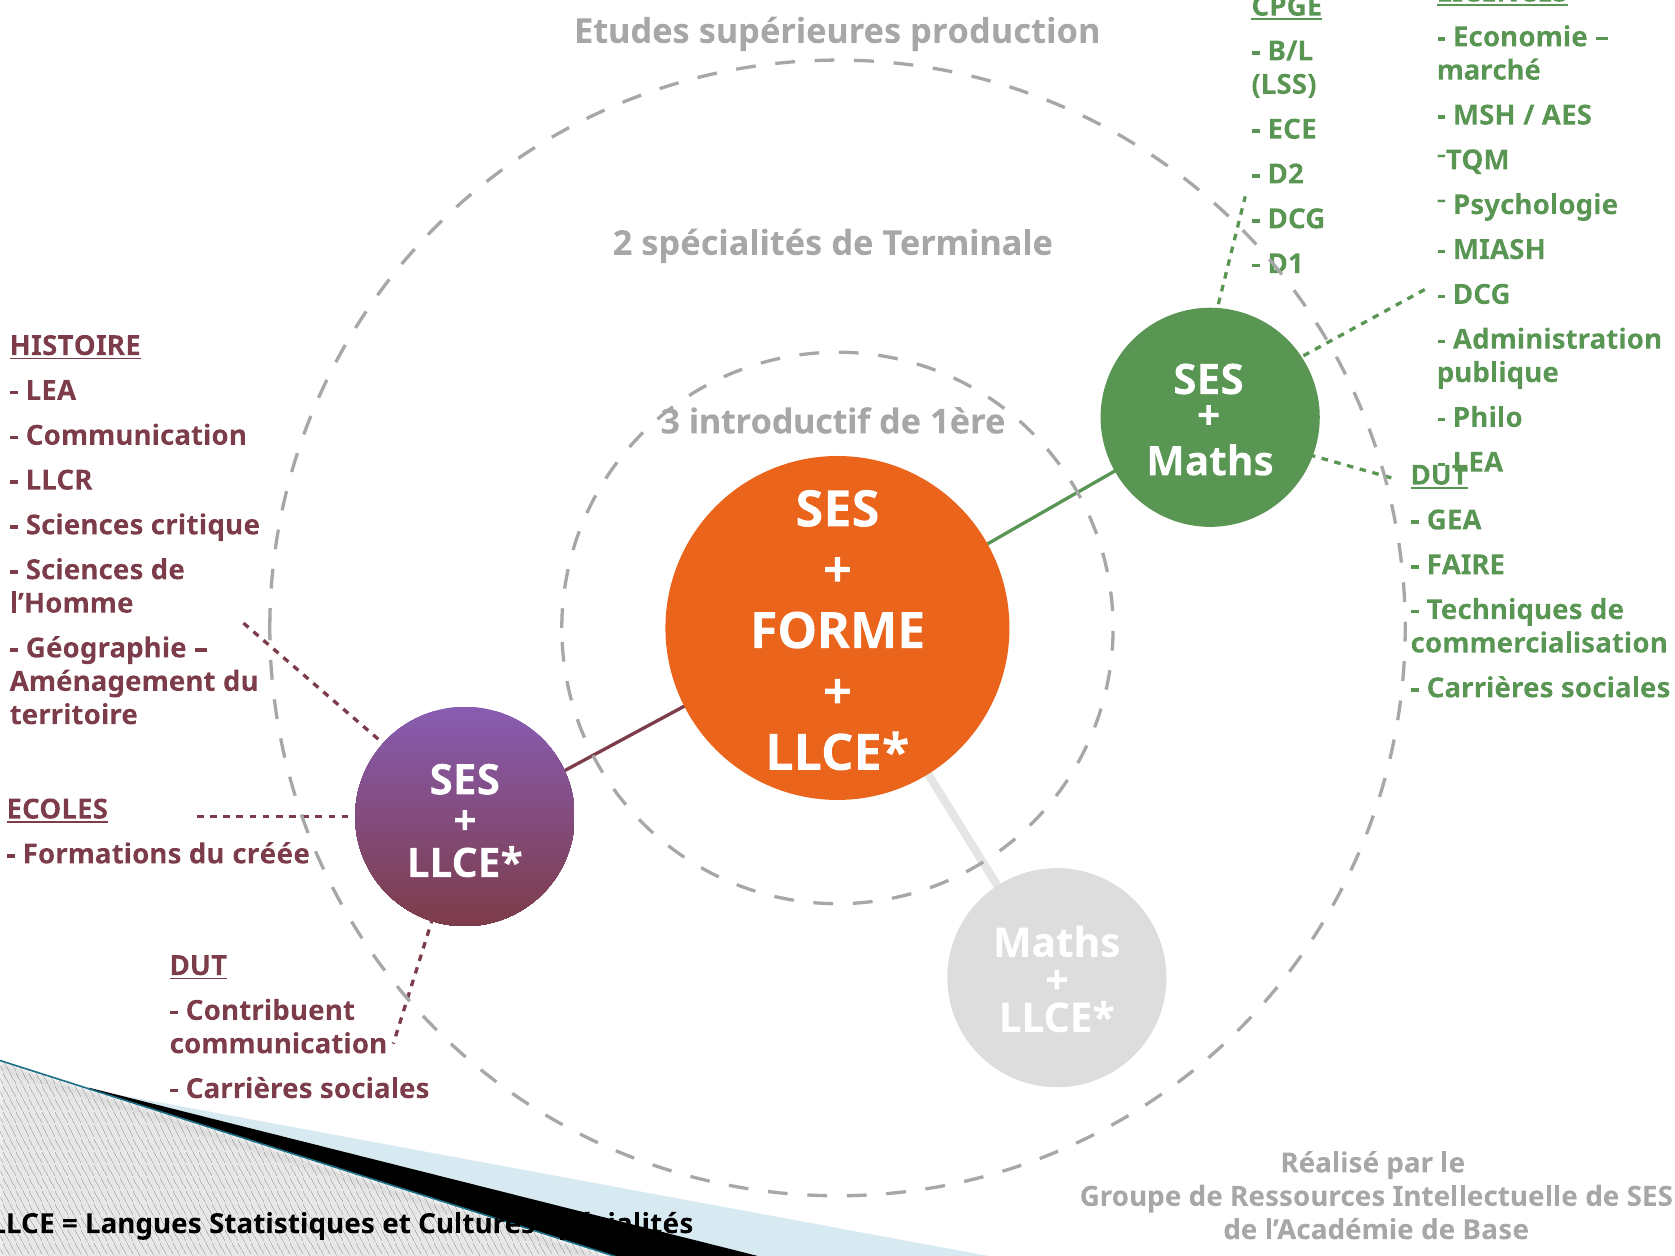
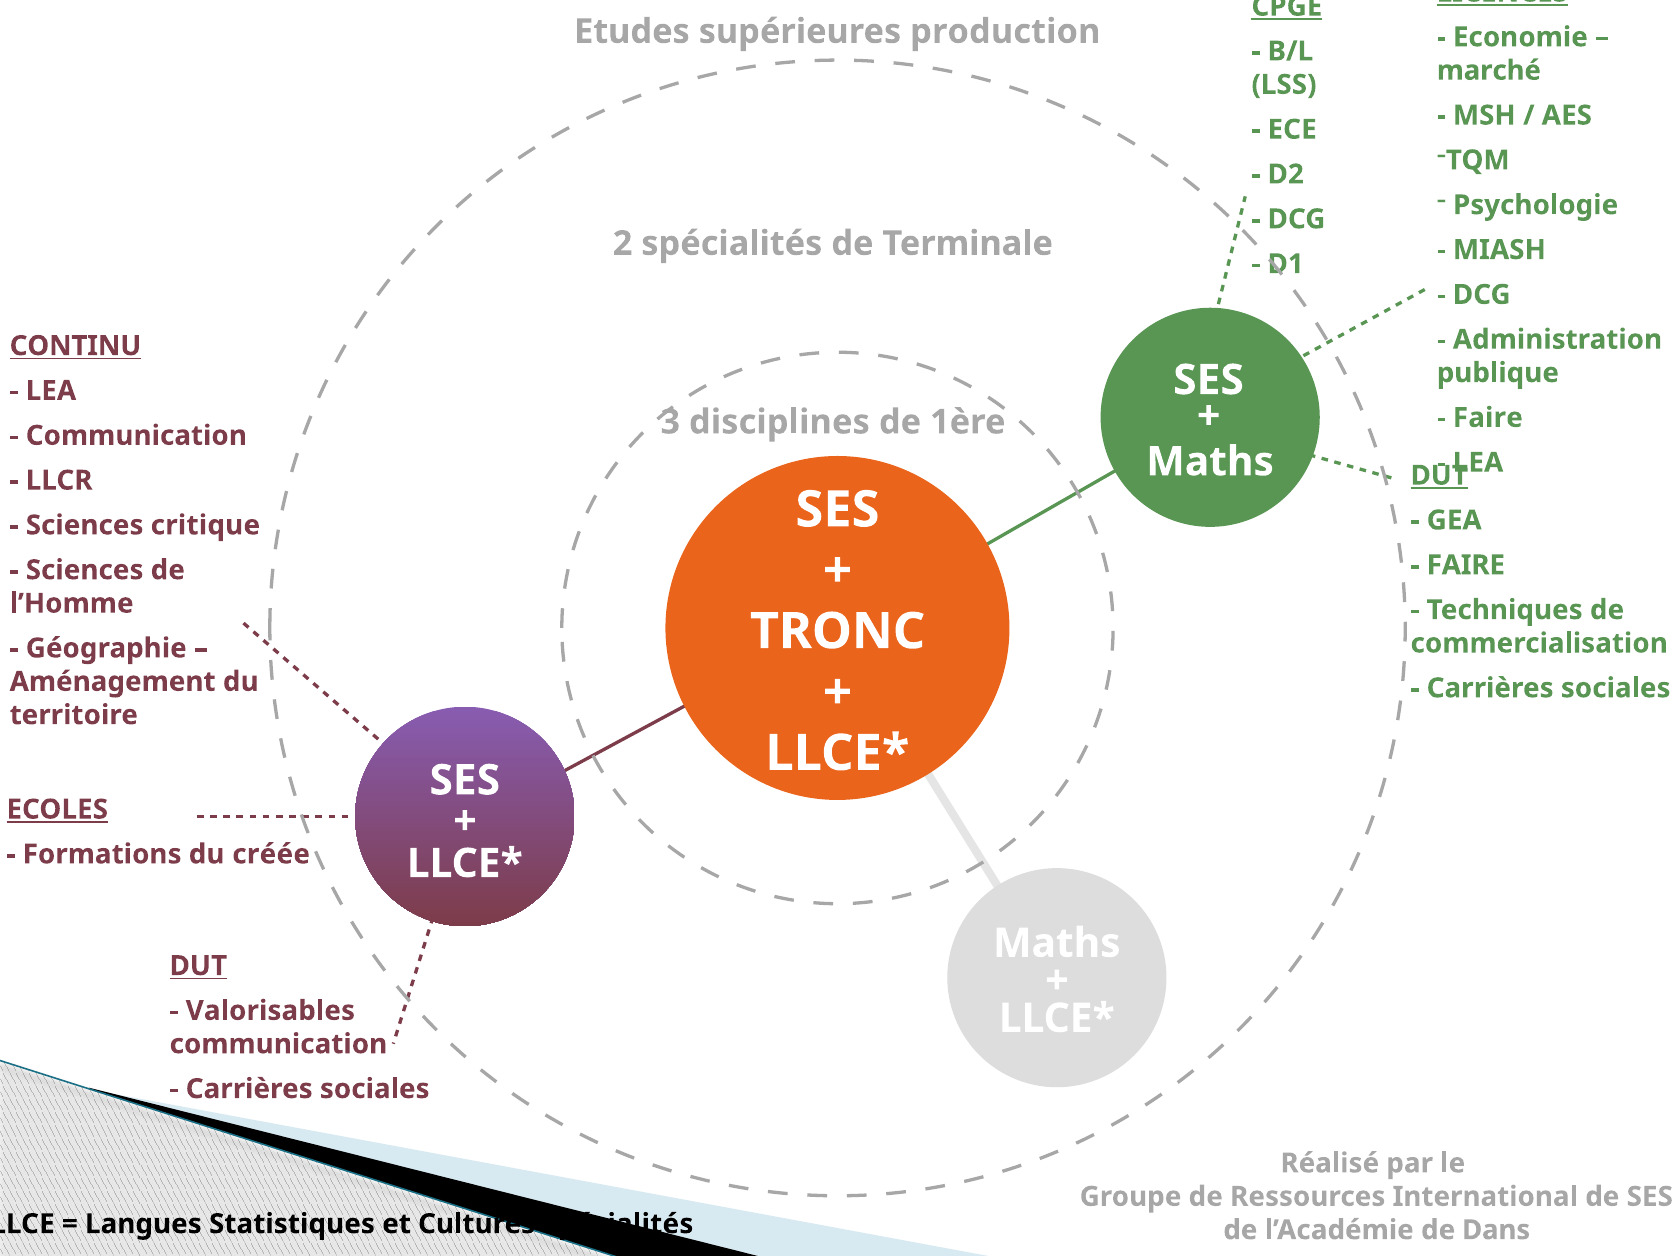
HISTOIRE: HISTOIRE -> CONTINU
Philo at (1488, 418): Philo -> Faire
introductif: introductif -> disciplines
FORME: FORME -> TRONC
Contribuent: Contribuent -> Valorisables
Intellectuelle: Intellectuelle -> International
Base: Base -> Dans
